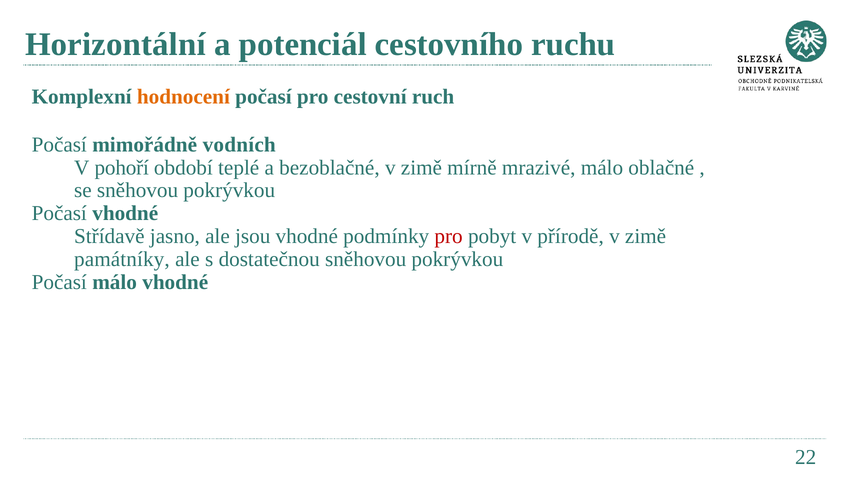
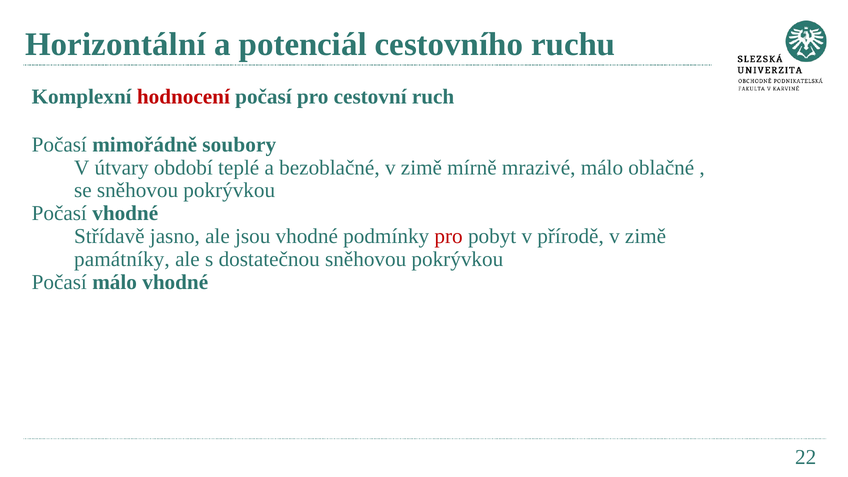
hodnocení colour: orange -> red
vodních: vodních -> soubory
pohoří: pohoří -> útvary
